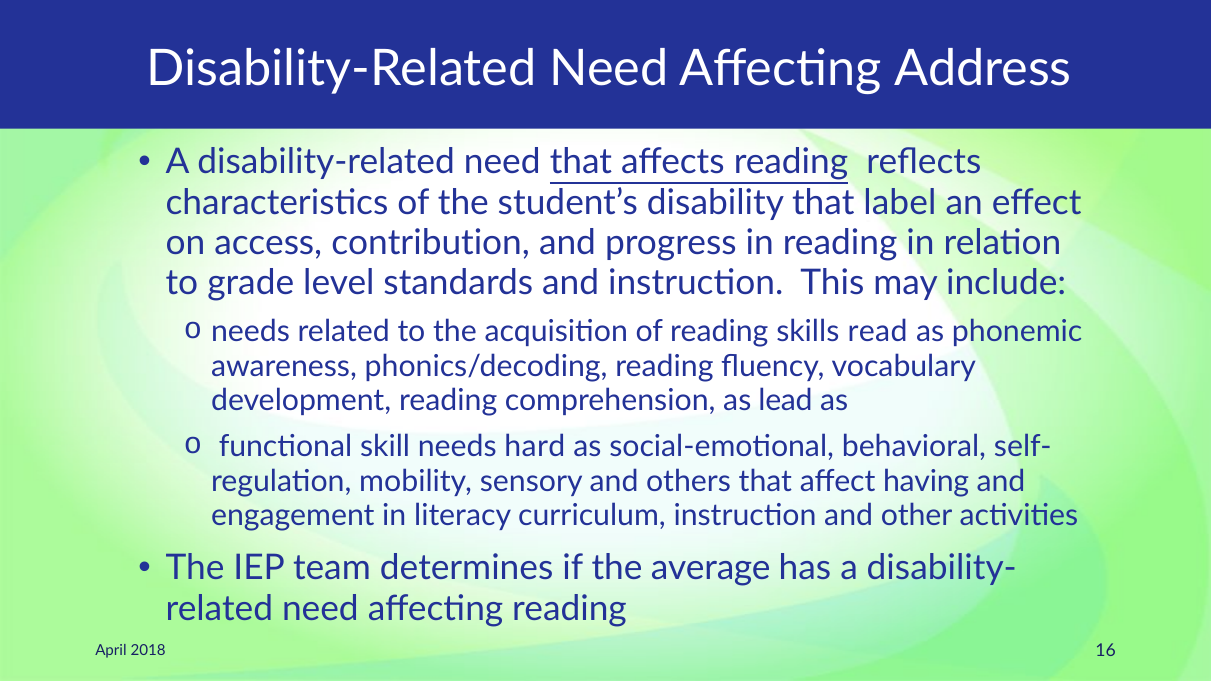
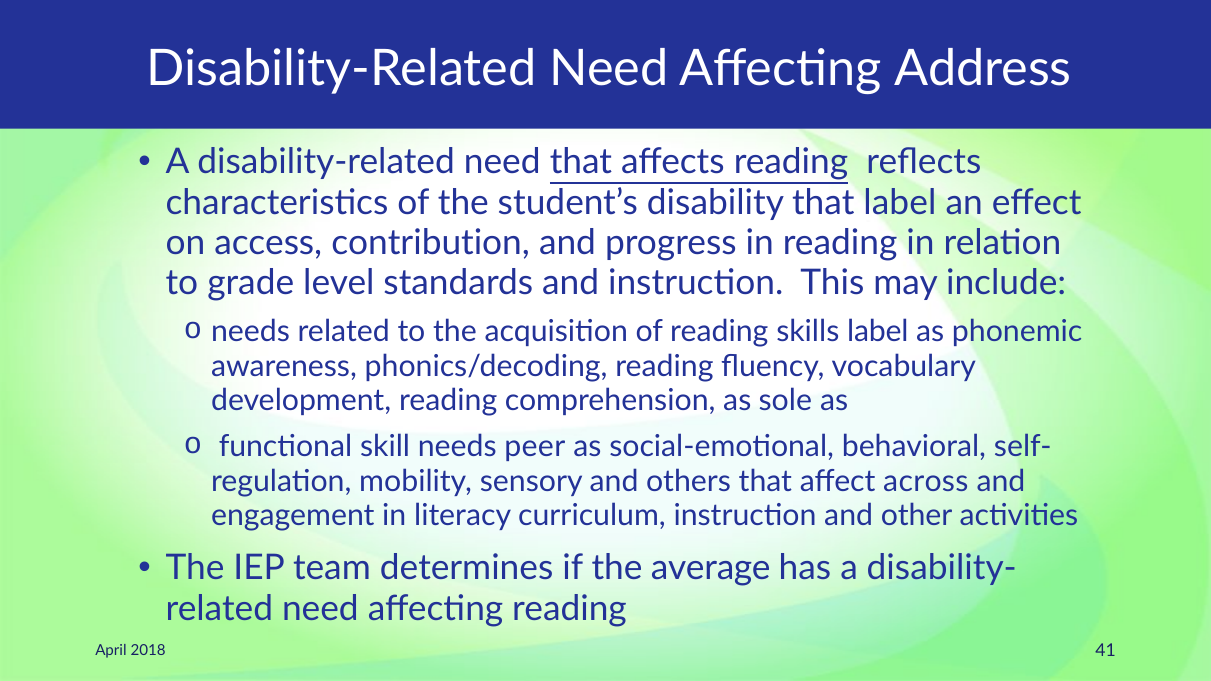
skills read: read -> label
lead: lead -> sole
hard: hard -> peer
having: having -> across
16: 16 -> 41
